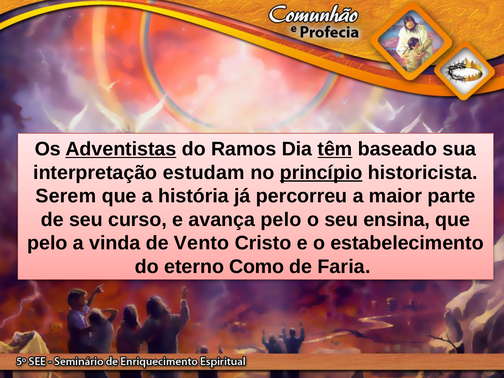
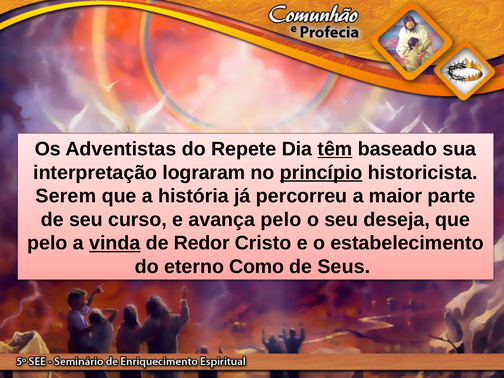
Adventistas underline: present -> none
Ramos: Ramos -> Repete
estudam: estudam -> lograram
ensina: ensina -> deseja
vinda underline: none -> present
Vento: Vento -> Redor
Faria: Faria -> Seus
